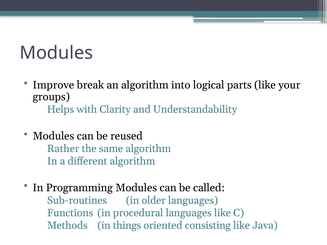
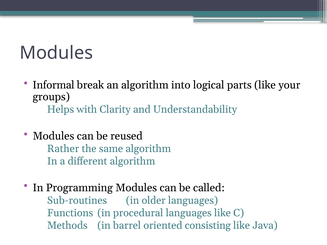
Improve: Improve -> Informal
things: things -> barrel
